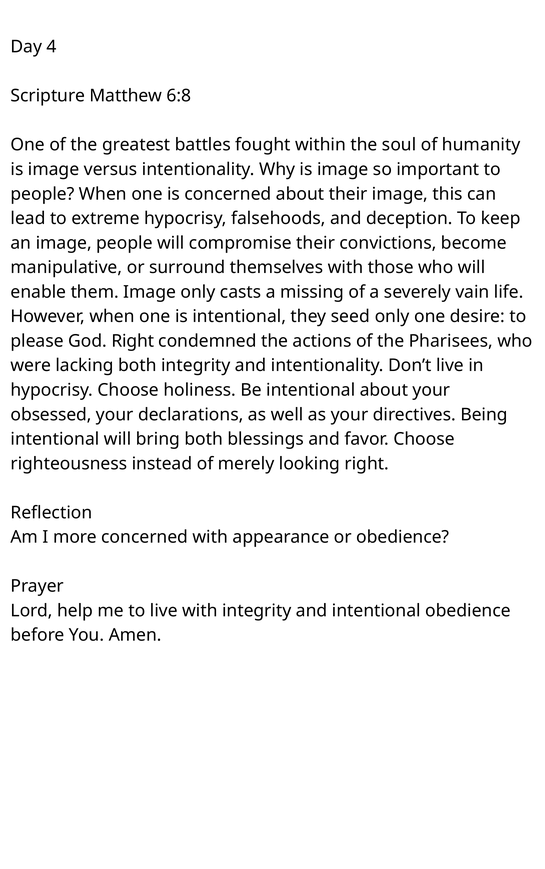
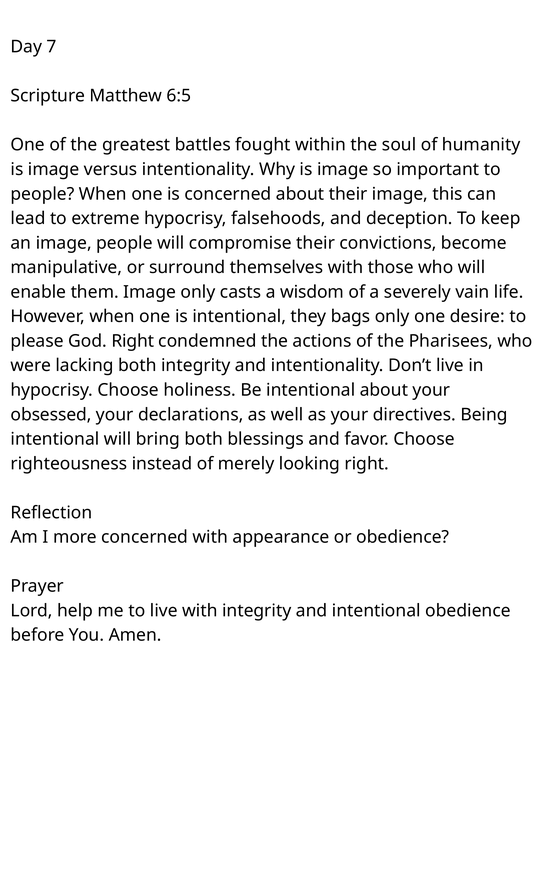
4: 4 -> 7
6:8: 6:8 -> 6:5
missing: missing -> wisdom
seed: seed -> bags
